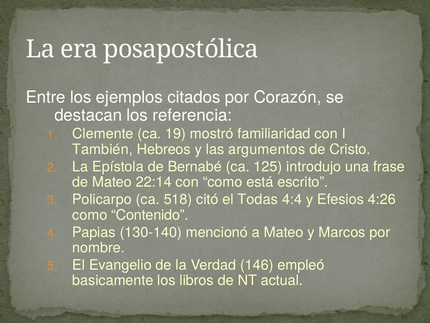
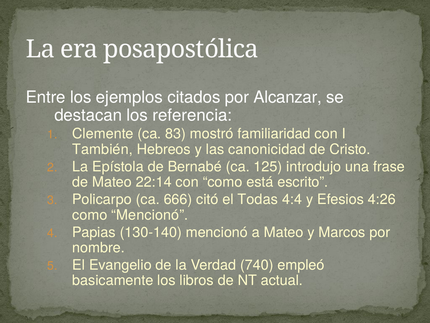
Corazón: Corazón -> Alcanzar
19: 19 -> 83
argumentos: argumentos -> canonicidad
518: 518 -> 666
como Contenido: Contenido -> Mencionó
146: 146 -> 740
